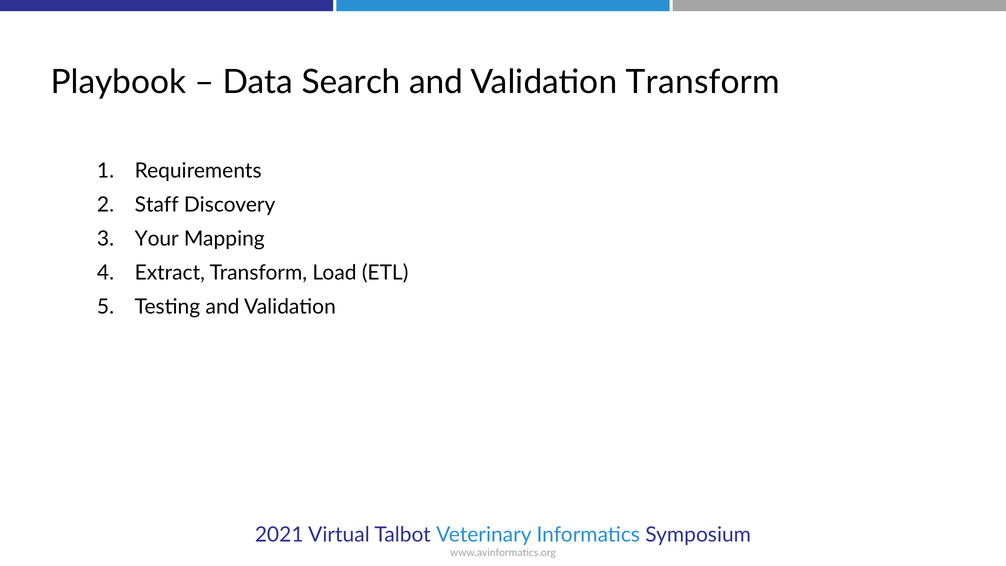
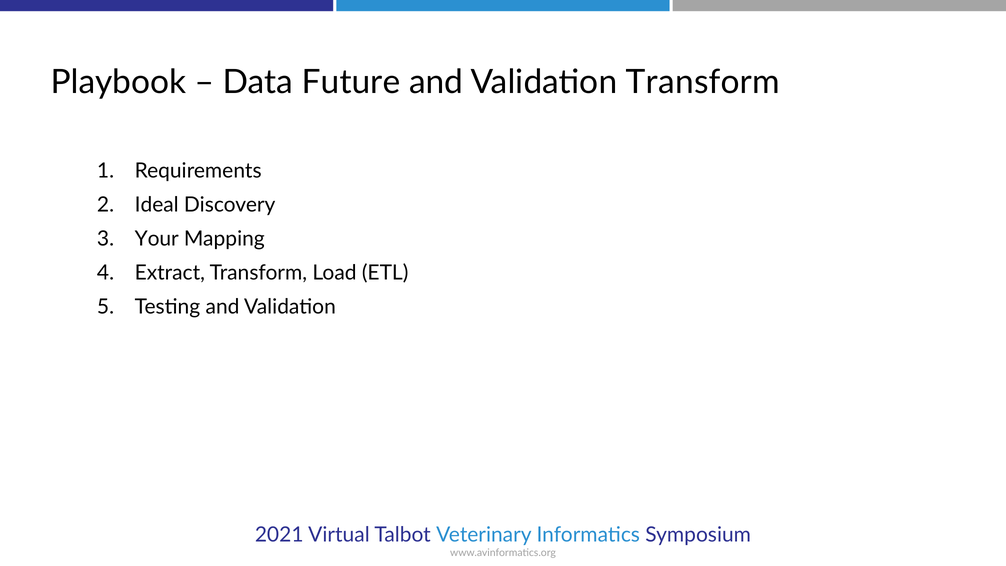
Search: Search -> Future
Staff: Staff -> Ideal
